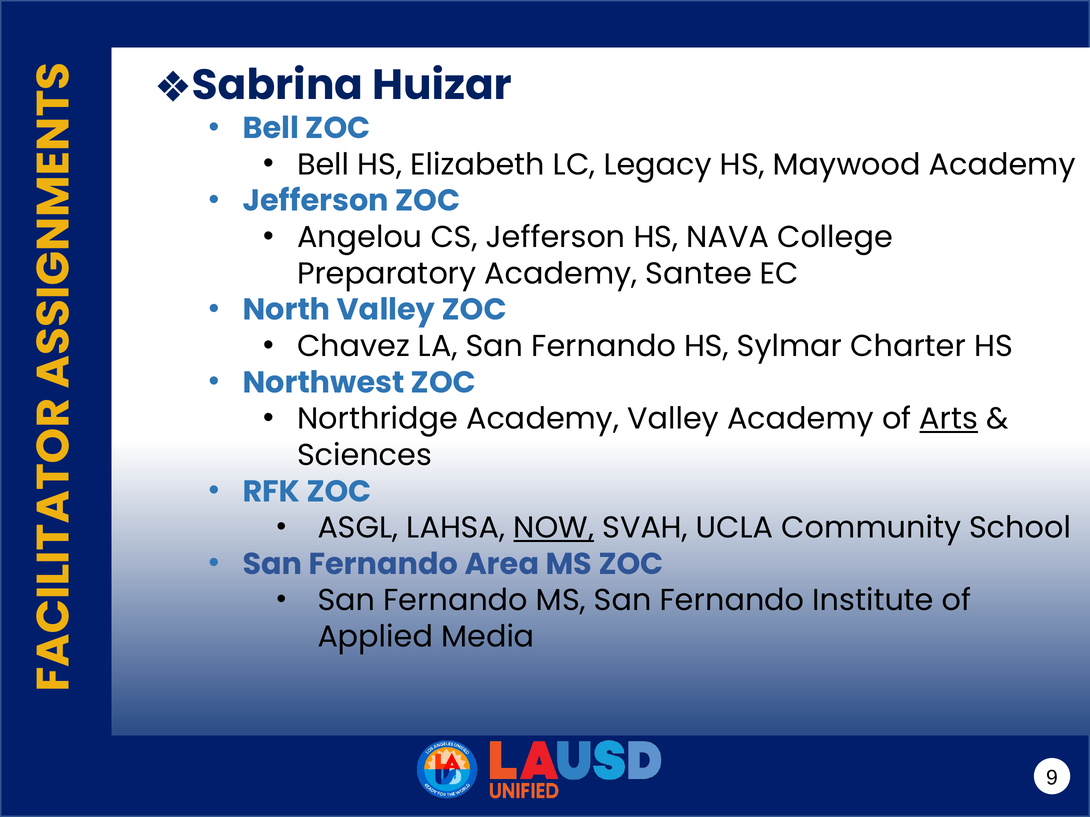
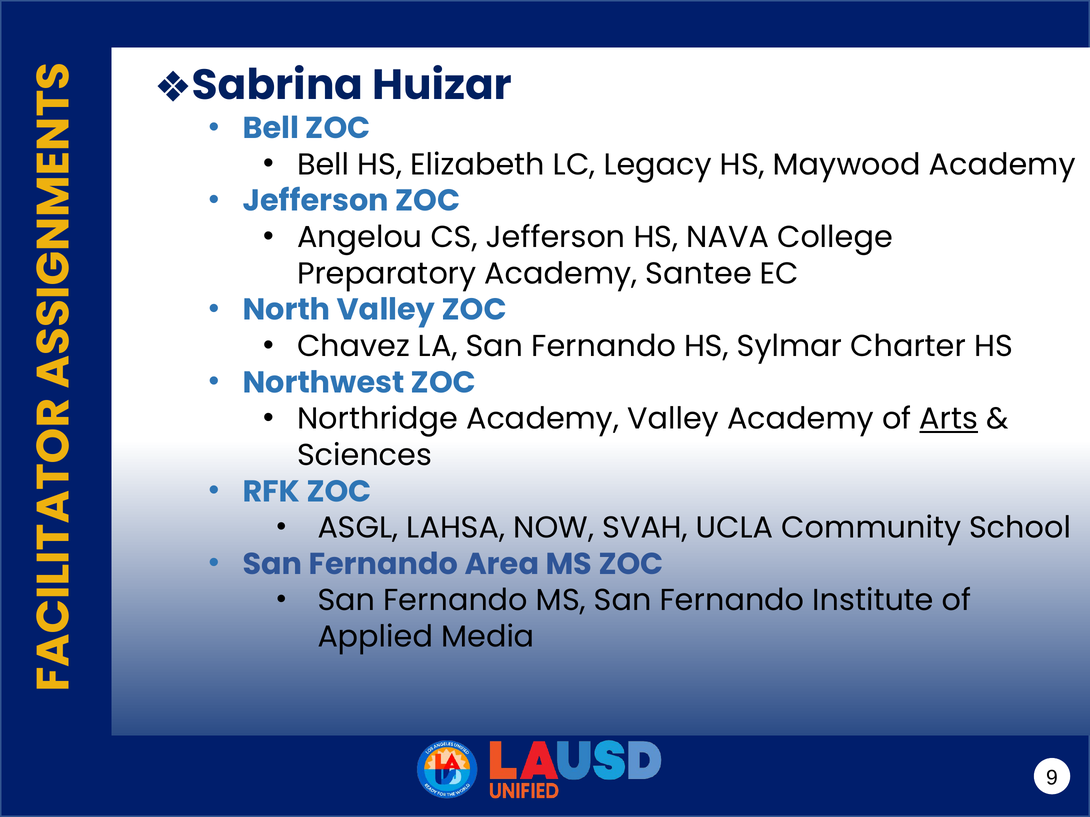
NOW underline: present -> none
